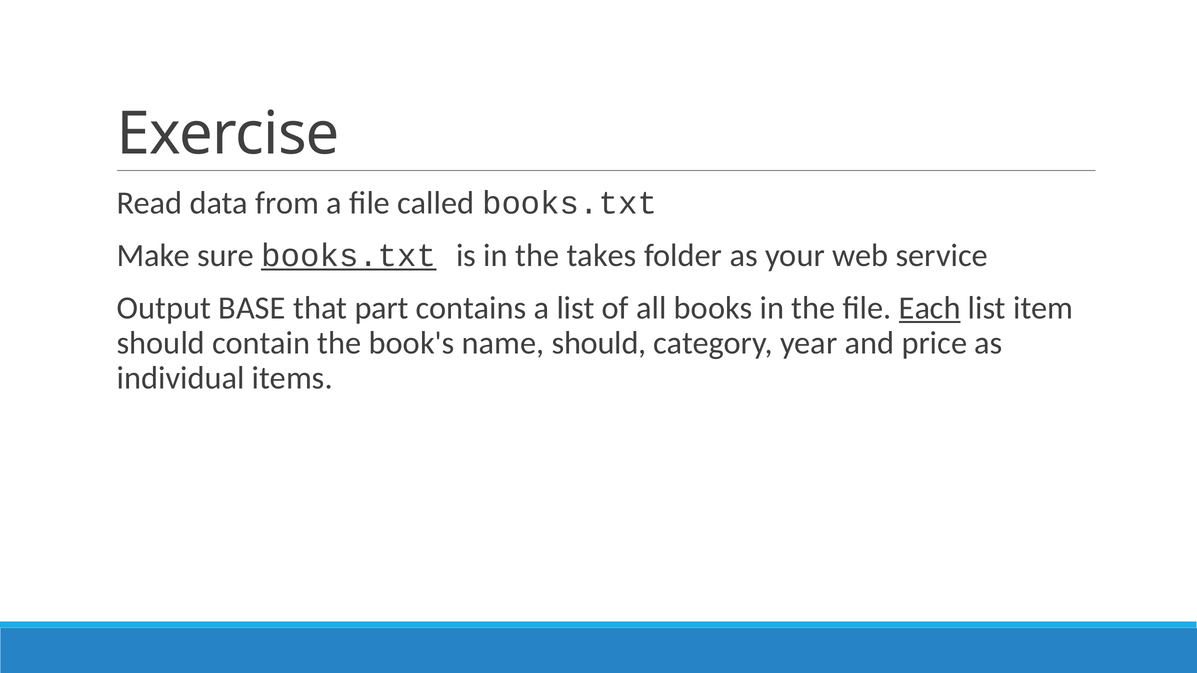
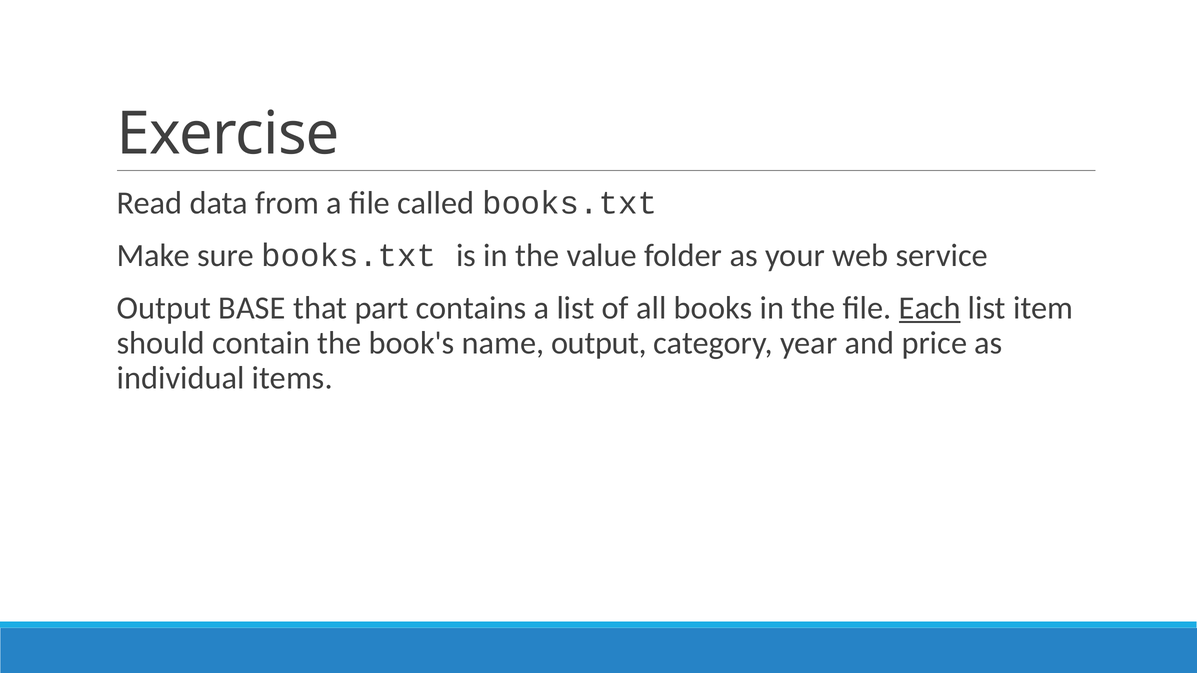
books.txt at (349, 256) underline: present -> none
takes: takes -> value
name should: should -> output
